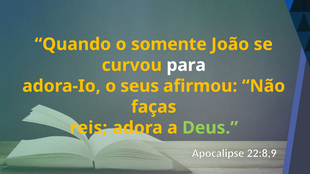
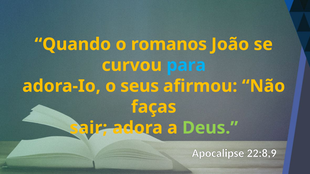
somente: somente -> romanos
para colour: white -> light blue
reis: reis -> sair
